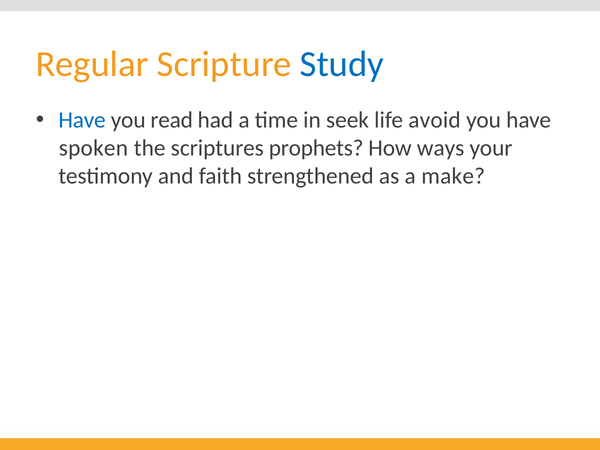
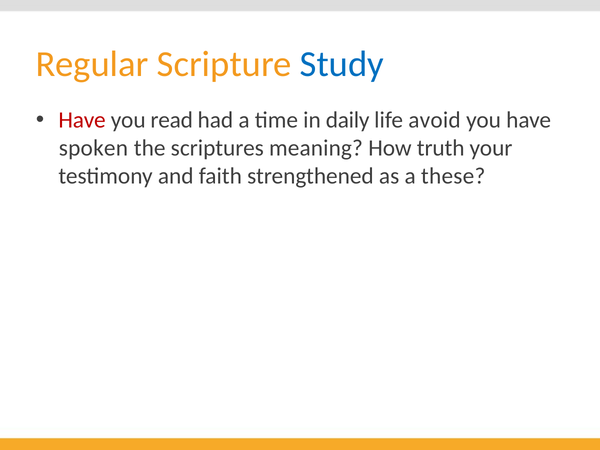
Have at (82, 120) colour: blue -> red
seek: seek -> daily
prophets: prophets -> meaning
ways: ways -> truth
make: make -> these
